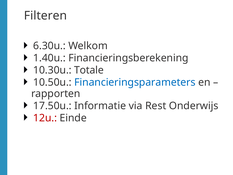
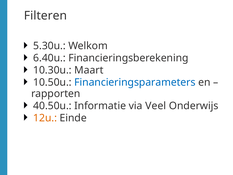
6.30u: 6.30u -> 5.30u
1.40u: 1.40u -> 6.40u
Totale: Totale -> Maart
17.50u: 17.50u -> 40.50u
Rest: Rest -> Veel
12u colour: red -> orange
